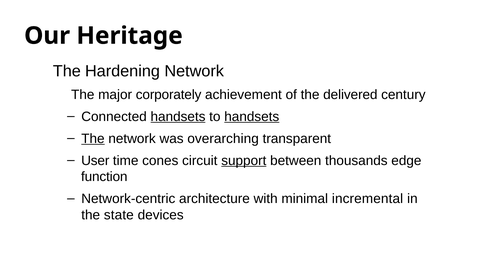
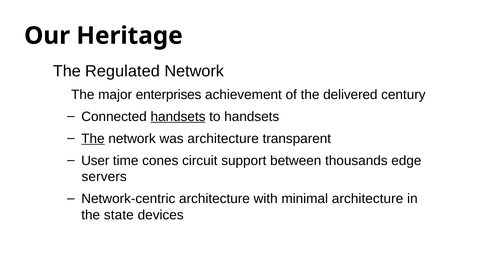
Hardening: Hardening -> Regulated
corporately: corporately -> enterprises
handsets at (252, 117) underline: present -> none
was overarching: overarching -> architecture
support underline: present -> none
function: function -> servers
minimal incremental: incremental -> architecture
